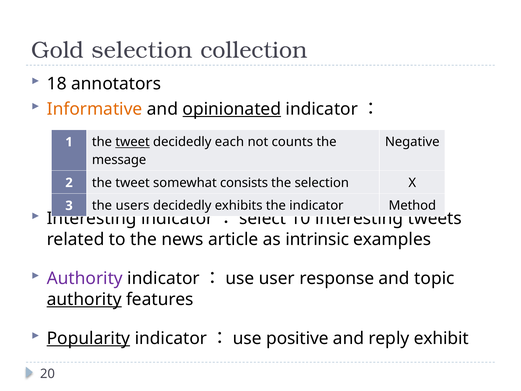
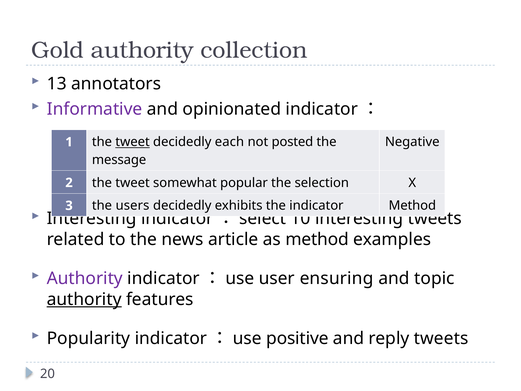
Gold selection: selection -> authority
18: 18 -> 13
Informative colour: orange -> purple
opinionated underline: present -> none
counts: counts -> posted
consists: consists -> popular
as intrinsic: intrinsic -> method
response: response -> ensuring
Popularity underline: present -> none
reply exhibit: exhibit -> tweets
